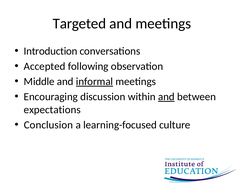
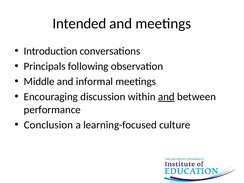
Targeted: Targeted -> Intended
Accepted: Accepted -> Principals
informal underline: present -> none
expectations: expectations -> performance
